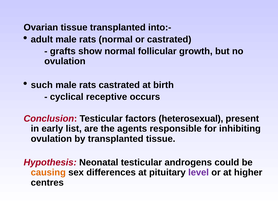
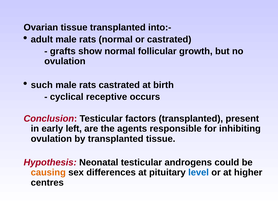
factors heterosexual: heterosexual -> transplanted
list: list -> left
level colour: purple -> blue
